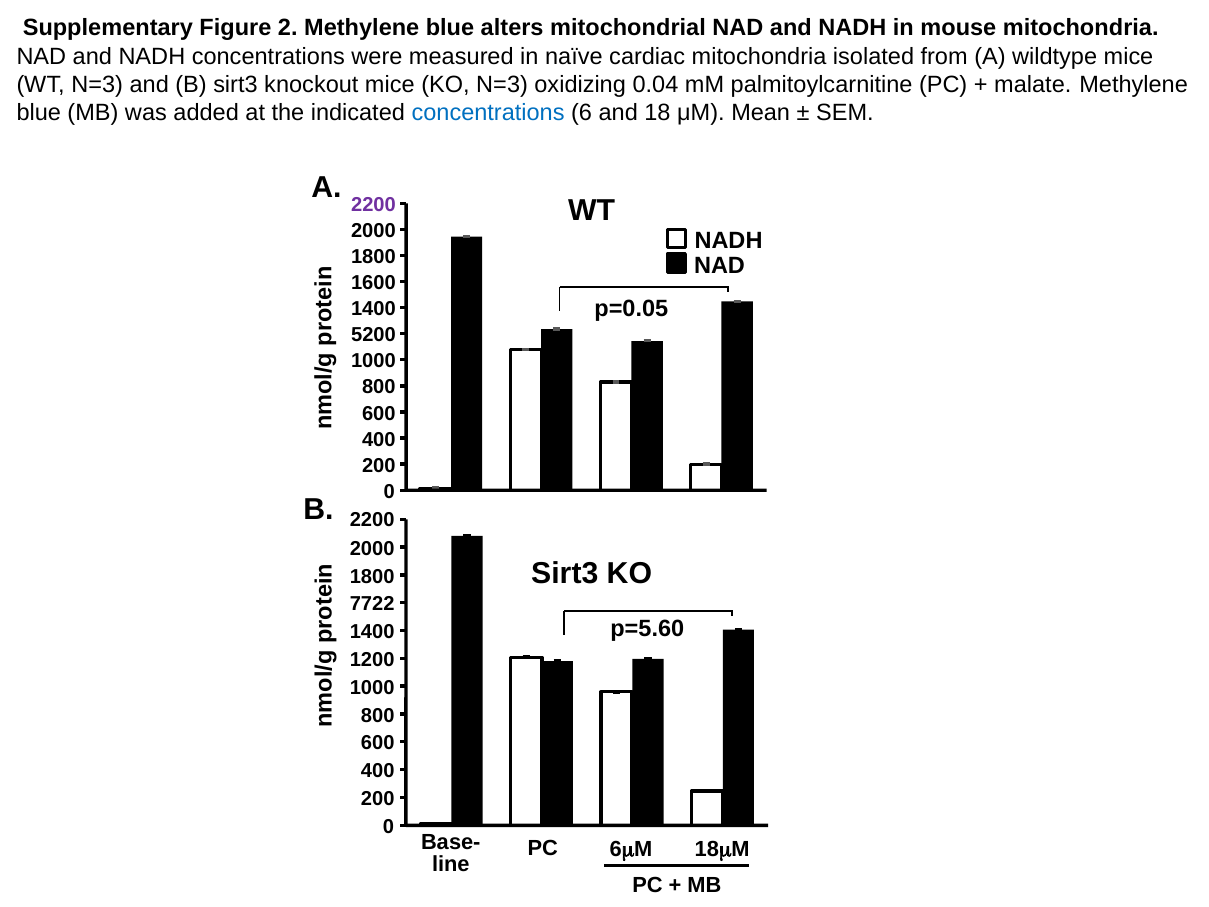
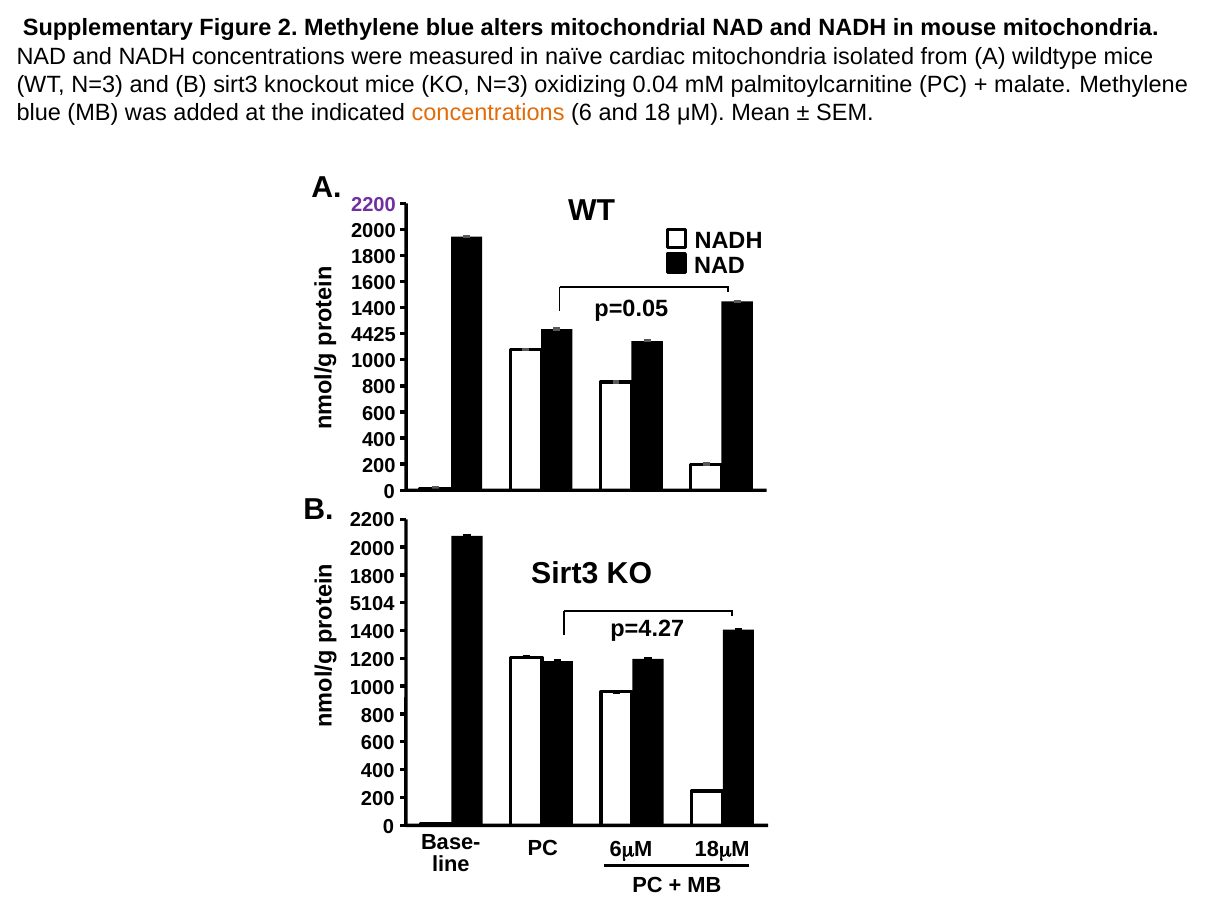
concentrations at (488, 113) colour: blue -> orange
5200: 5200 -> 4425
7722: 7722 -> 5104
p=5.60: p=5.60 -> p=4.27
